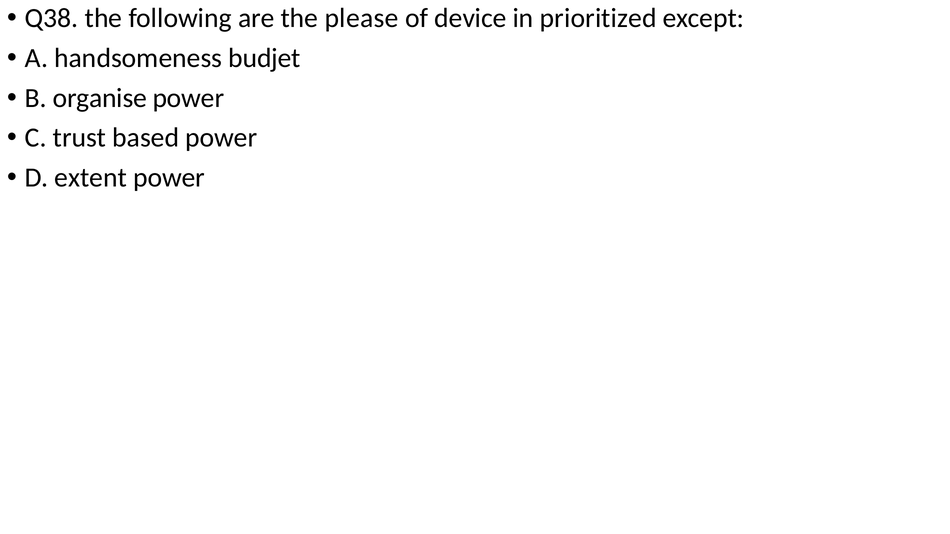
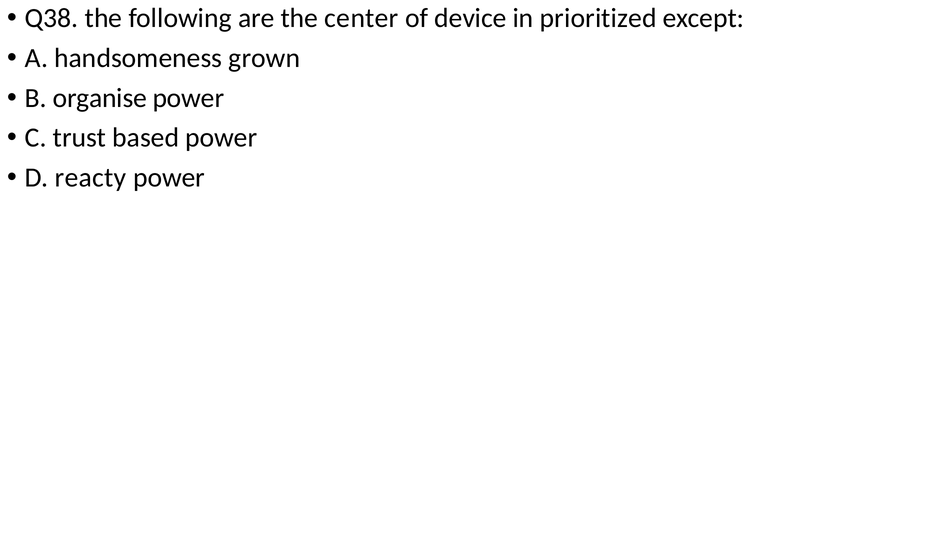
please: please -> center
budjet: budjet -> grown
extent: extent -> reacty
